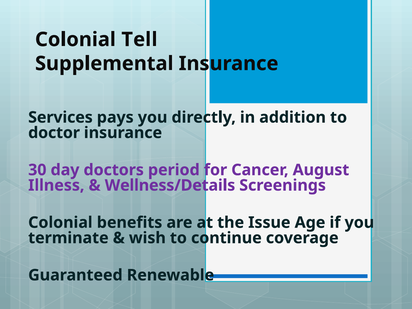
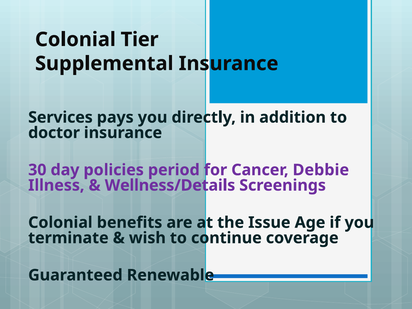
Tell: Tell -> Tier
doctors: doctors -> policies
August: August -> Debbie
